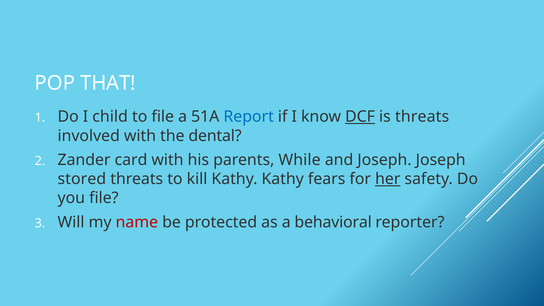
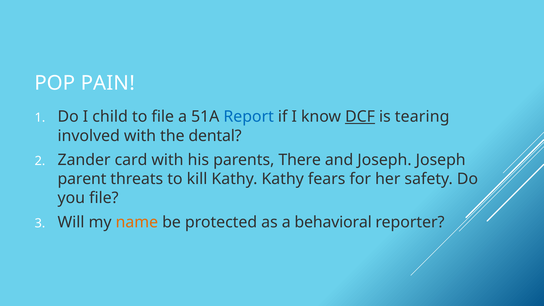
THAT: THAT -> PAIN
is threats: threats -> tearing
While: While -> There
stored: stored -> parent
her underline: present -> none
name colour: red -> orange
